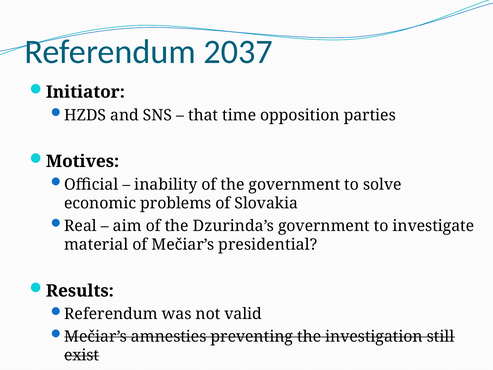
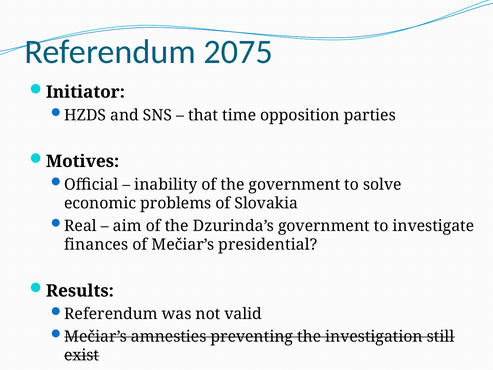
2037: 2037 -> 2075
material: material -> finances
